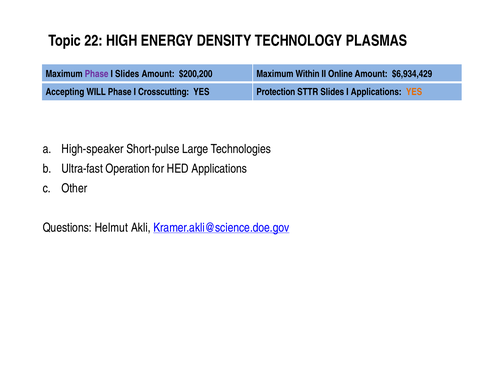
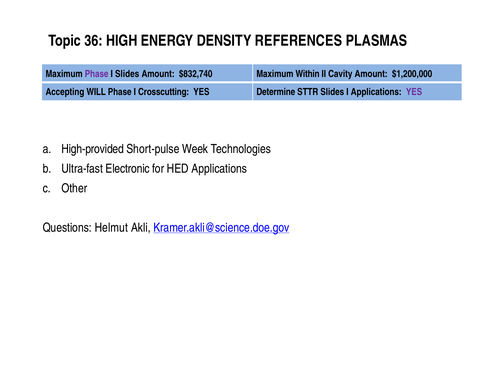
22: 22 -> 36
TECHNOLOGY: TECHNOLOGY -> REFERENCES
$200,200: $200,200 -> $832,740
Online: Online -> Cavity
$6,934,429: $6,934,429 -> $1,200,000
Protection: Protection -> Determine
YES at (414, 92) colour: orange -> purple
High-speaker: High-speaker -> High-provided
Large: Large -> Week
Operation: Operation -> Electronic
